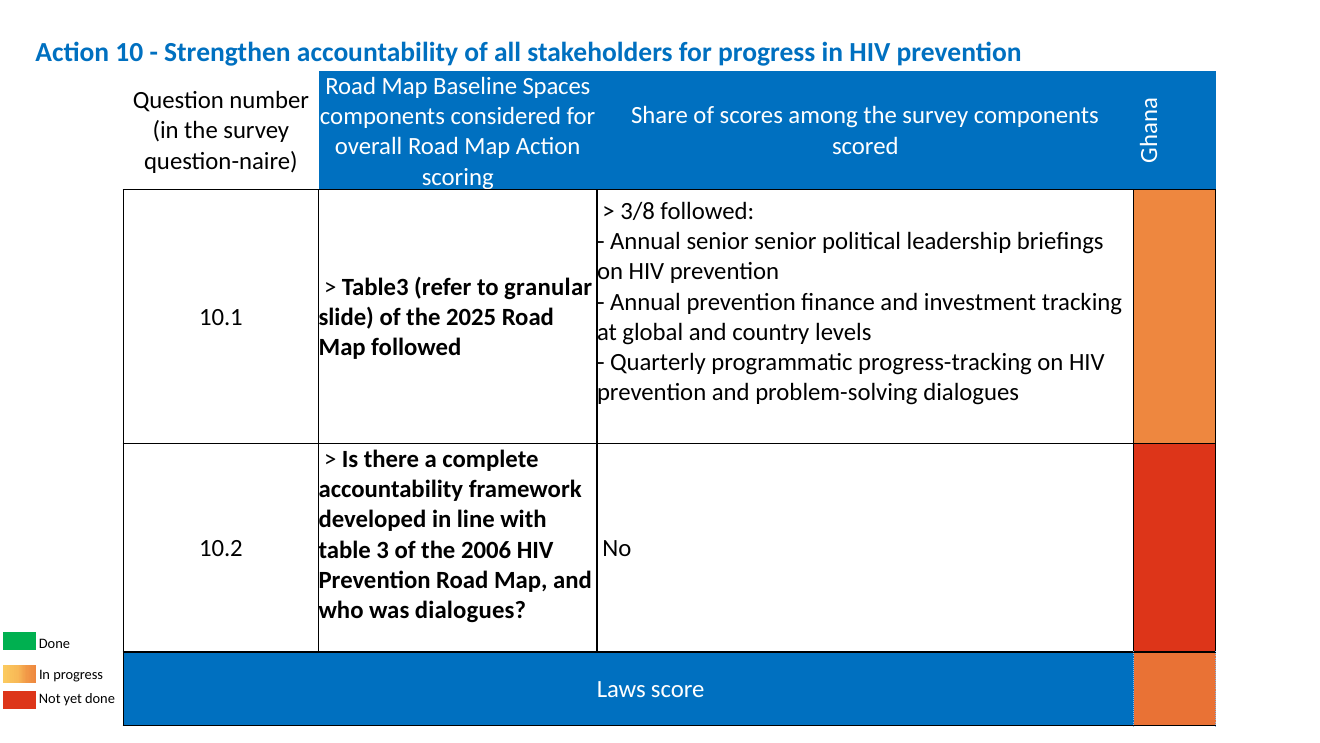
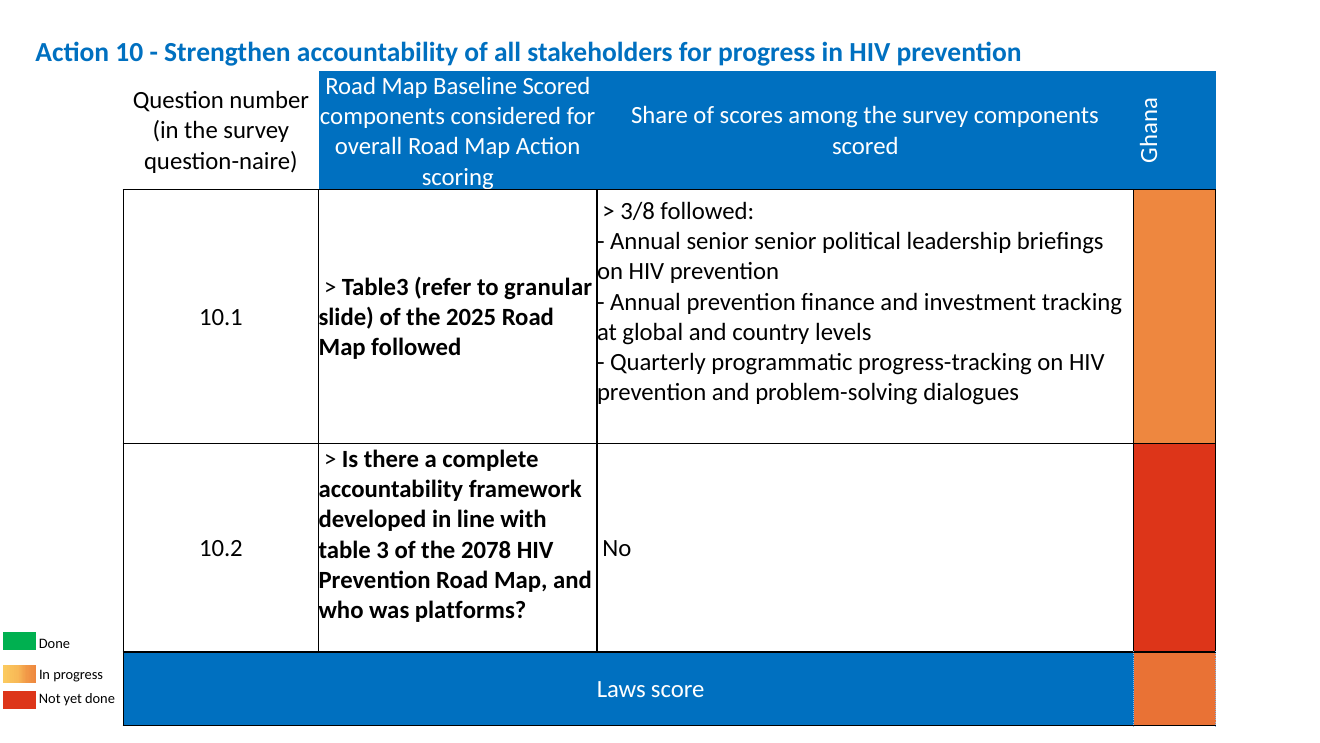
Baseline Spaces: Spaces -> Scored
2006: 2006 -> 2078
was dialogues: dialogues -> platforms
